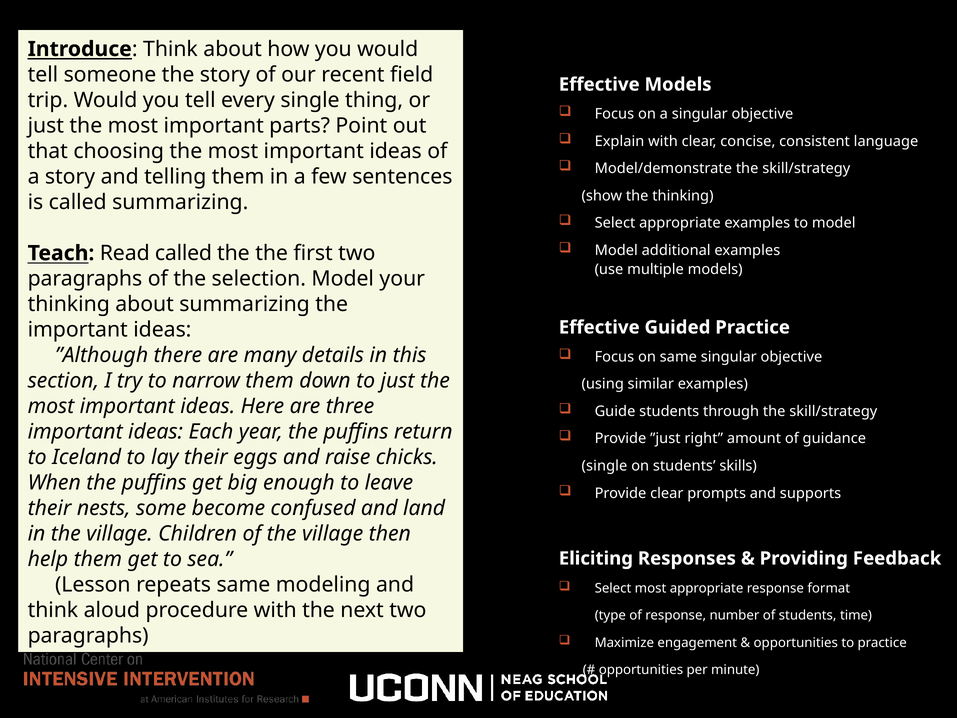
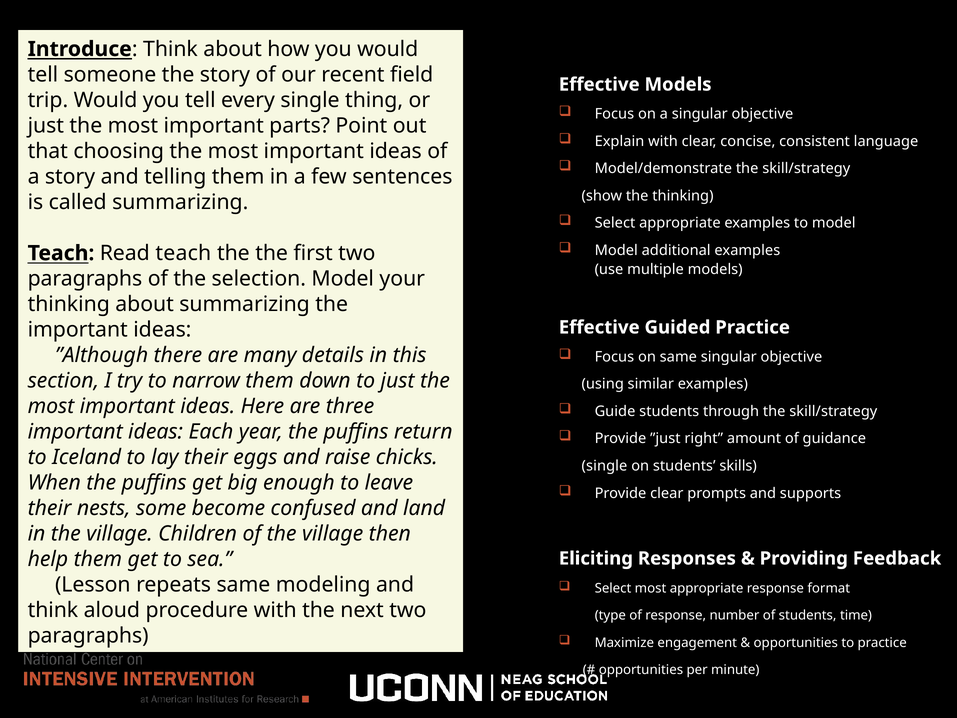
Read called: called -> teach
